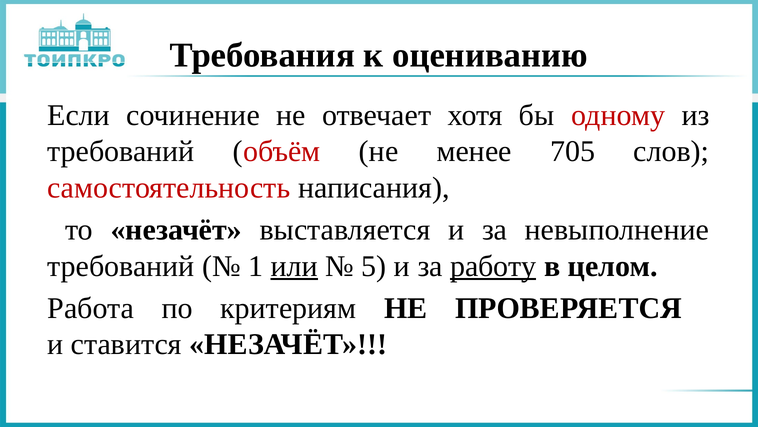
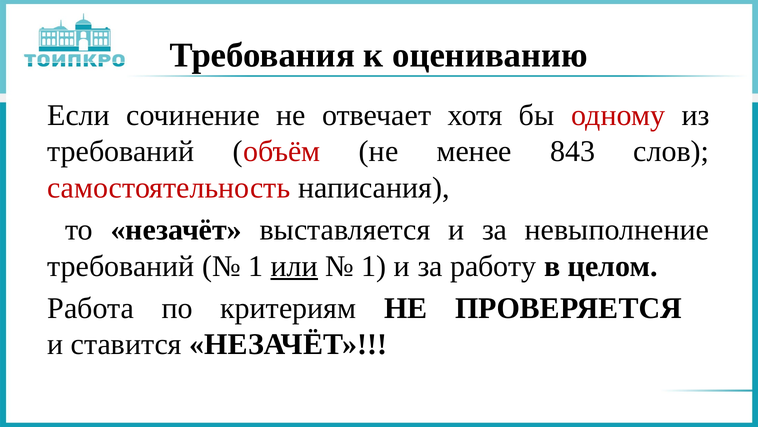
705: 705 -> 843
5 at (374, 266): 5 -> 1
работу underline: present -> none
